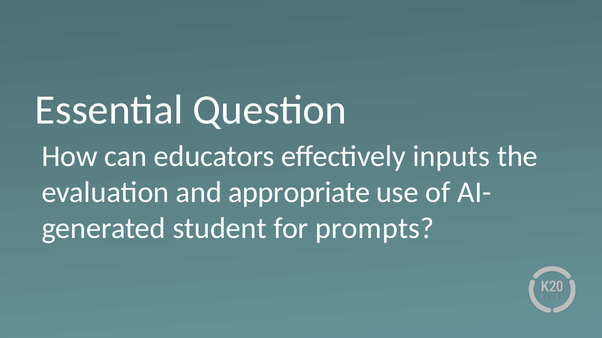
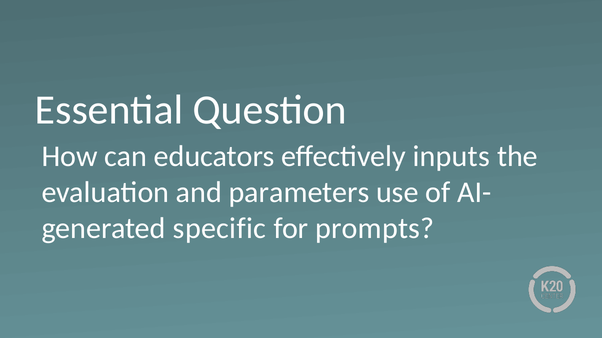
appropriate: appropriate -> parameters
student: student -> specific
